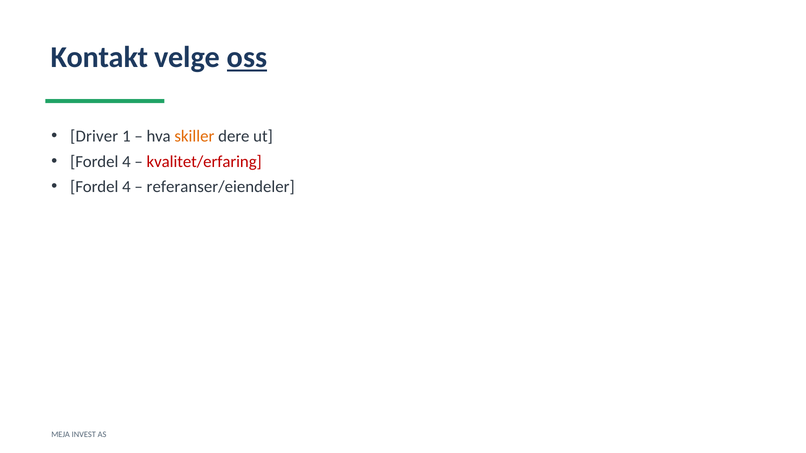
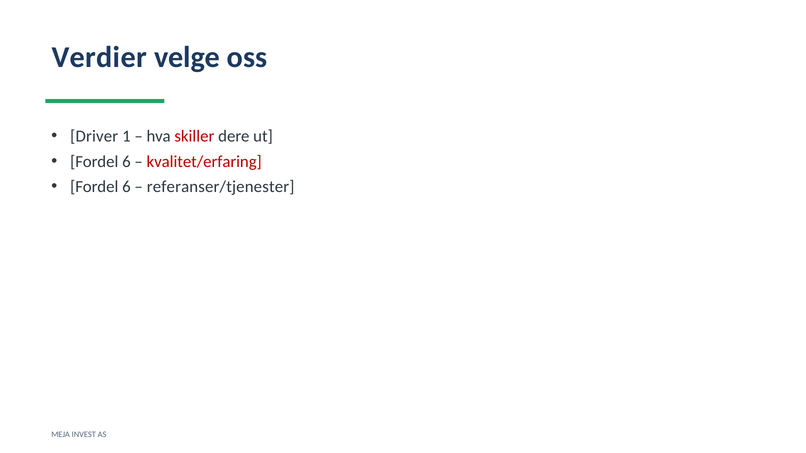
Kontakt: Kontakt -> Verdier
oss underline: present -> none
skiller colour: orange -> red
4 at (126, 162): 4 -> 6
4 at (126, 187): 4 -> 6
referanser/eiendeler: referanser/eiendeler -> referanser/tjenester
